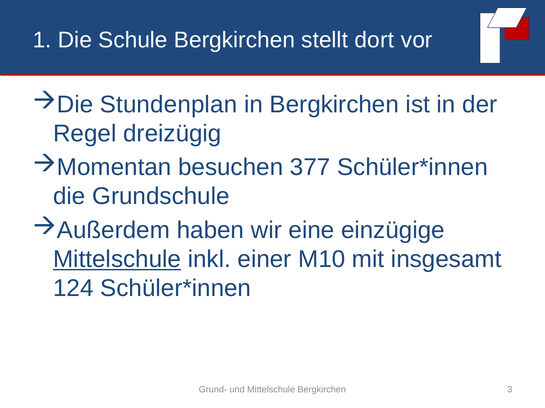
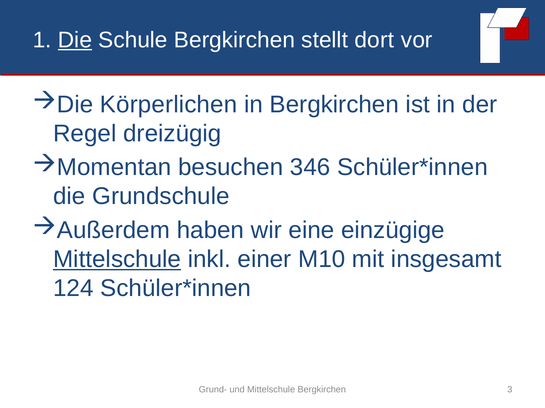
Die at (75, 40) underline: none -> present
Stundenplan: Stundenplan -> Körperlichen
377: 377 -> 346
